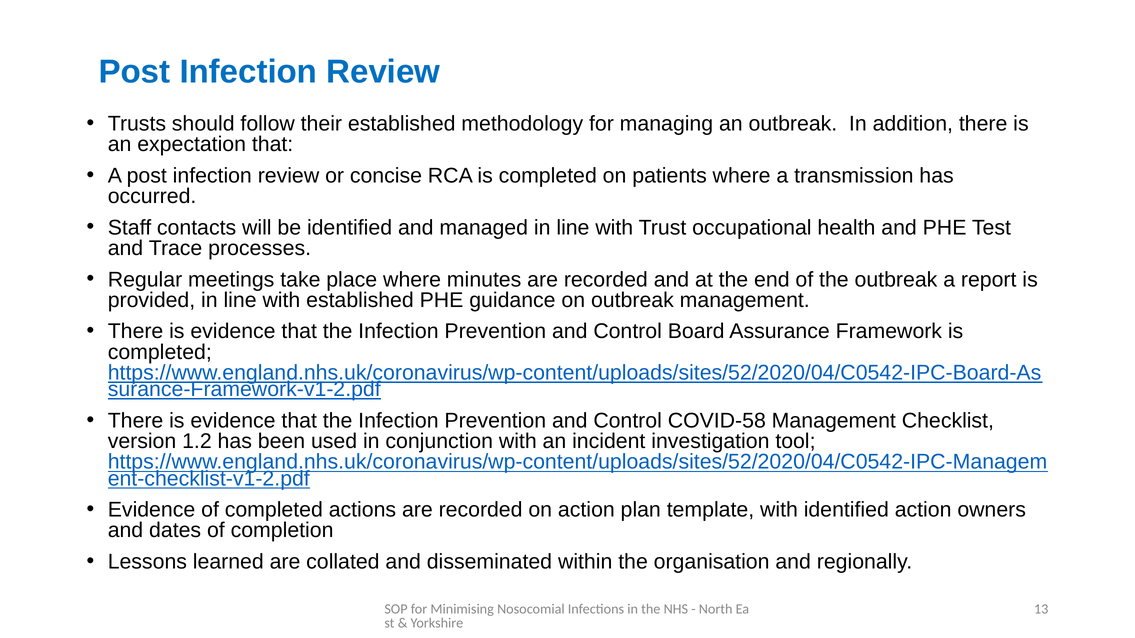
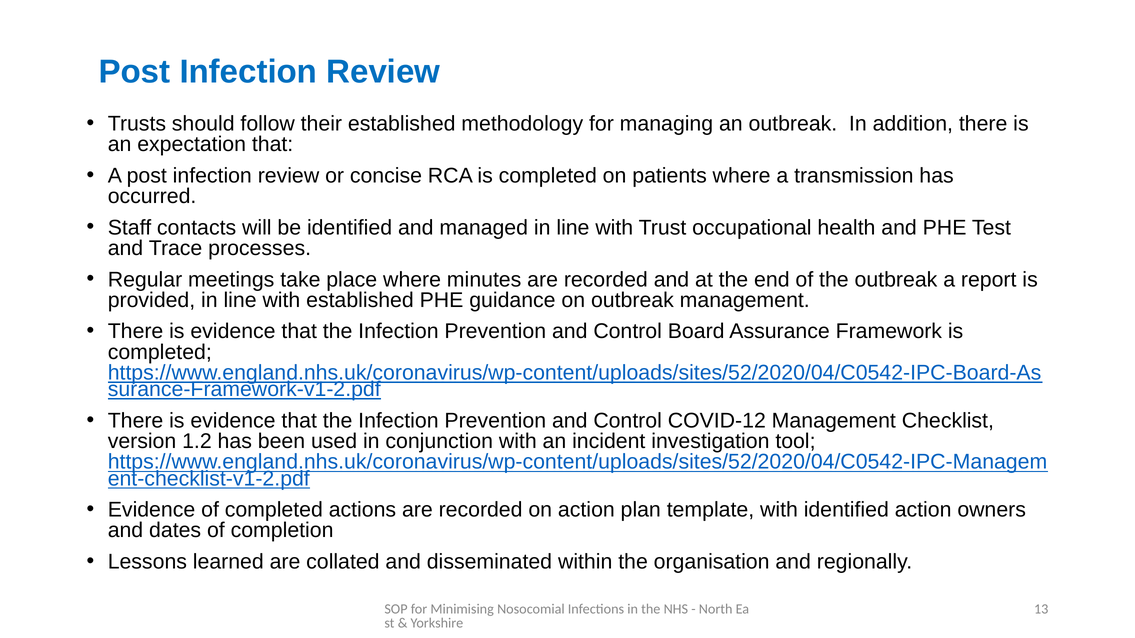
COVID-58: COVID-58 -> COVID-12
